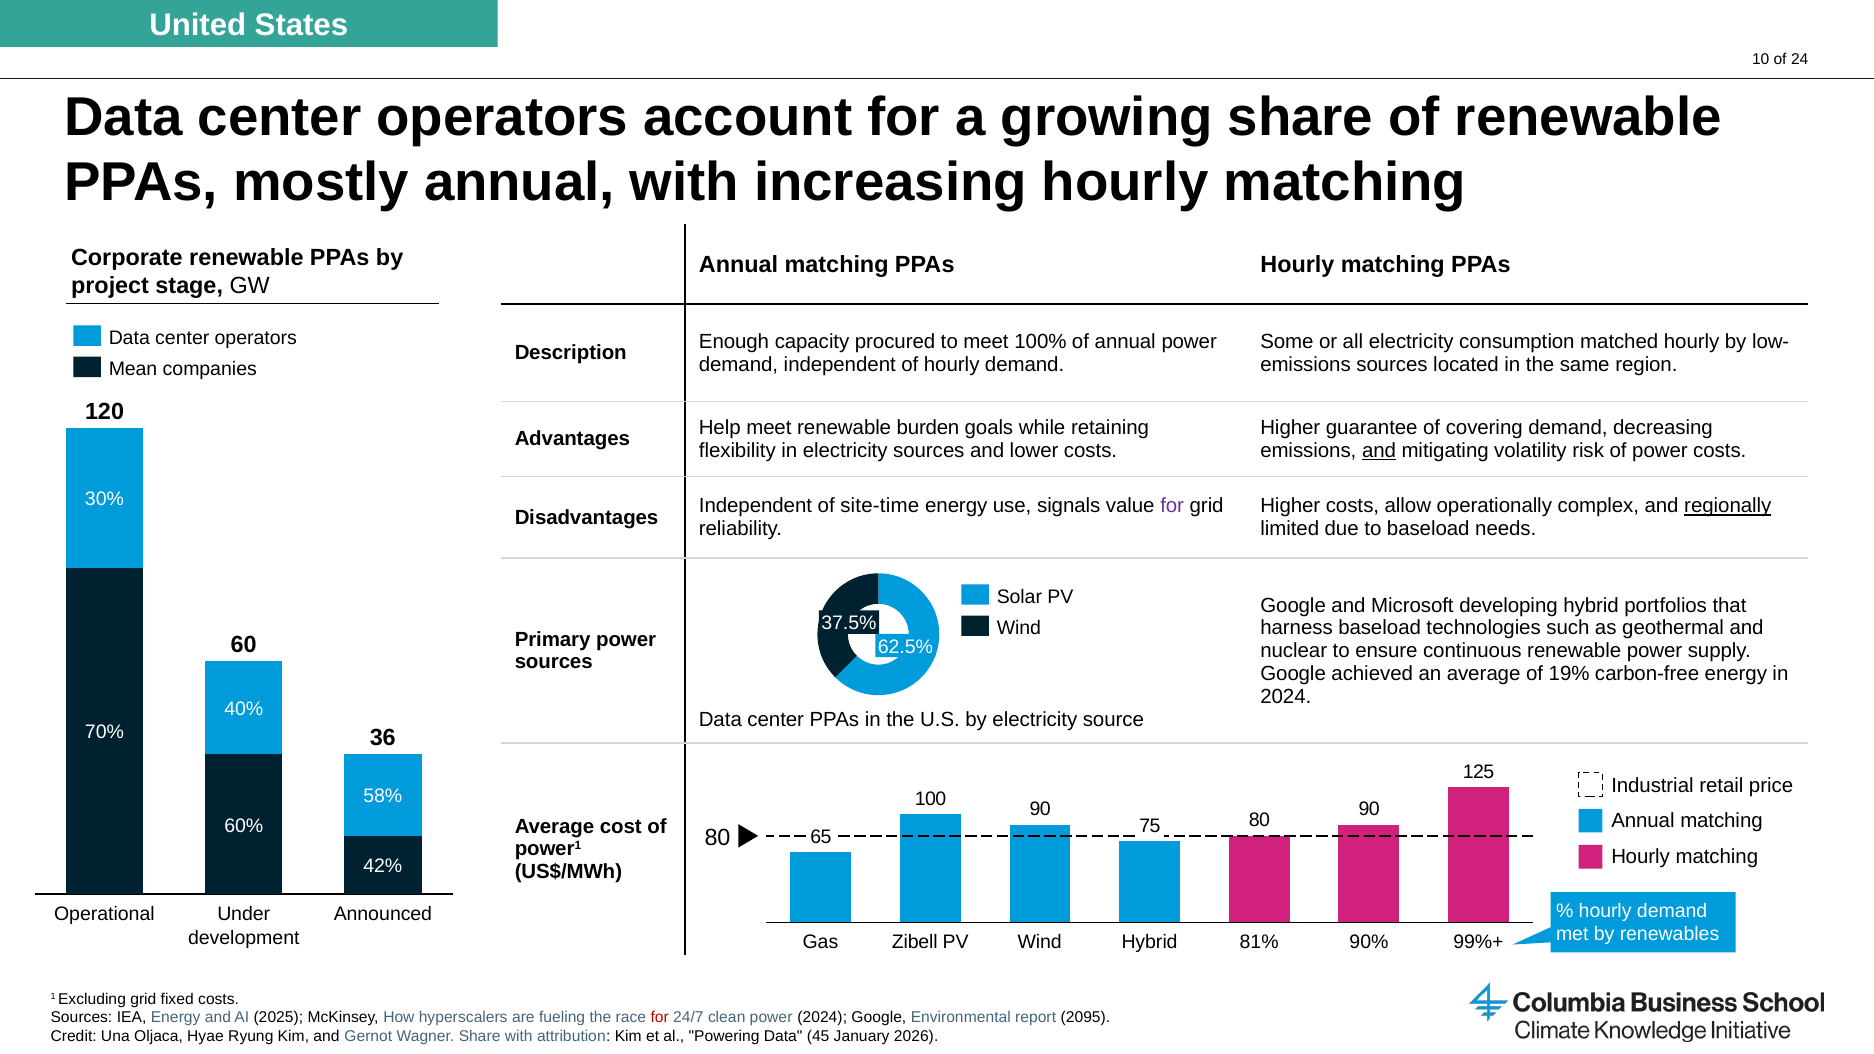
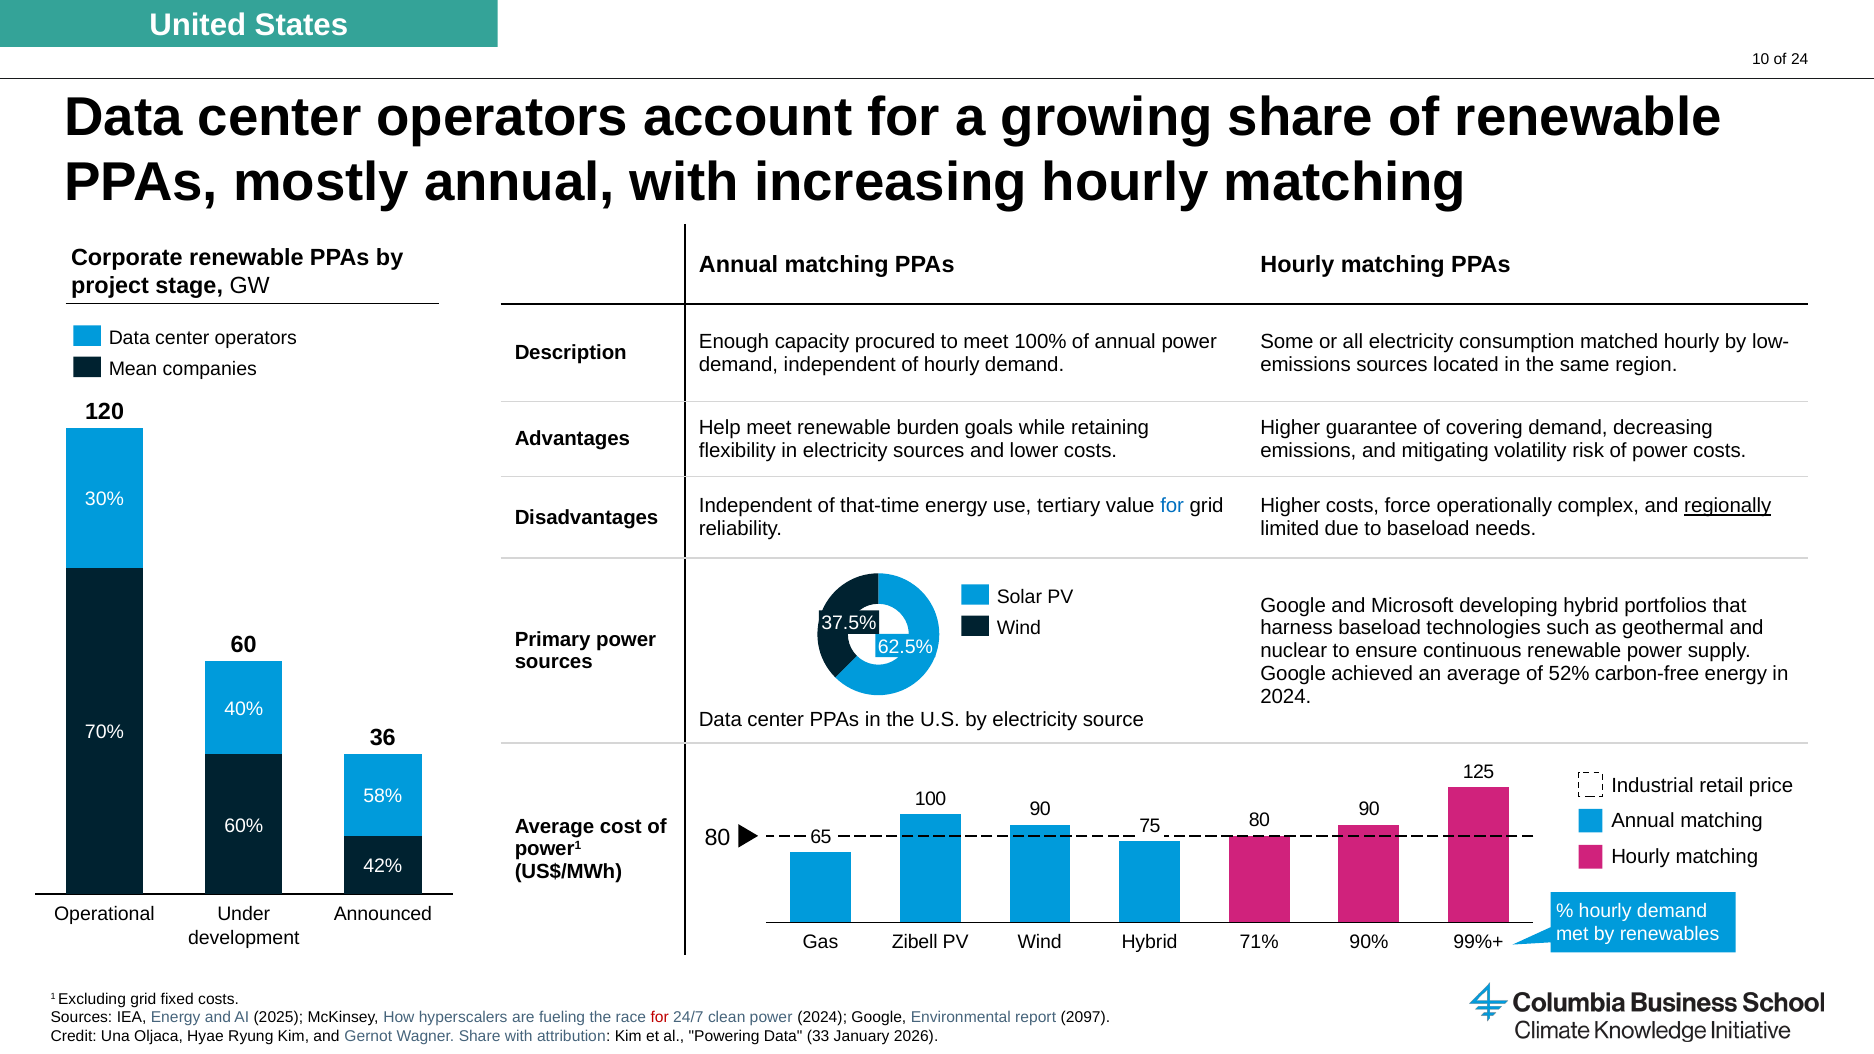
and at (1379, 451) underline: present -> none
site-time: site-time -> that-time
signals: signals -> tertiary
for at (1172, 506) colour: purple -> blue
allow: allow -> force
19%: 19% -> 52%
81%: 81% -> 71%
2095: 2095 -> 2097
45: 45 -> 33
